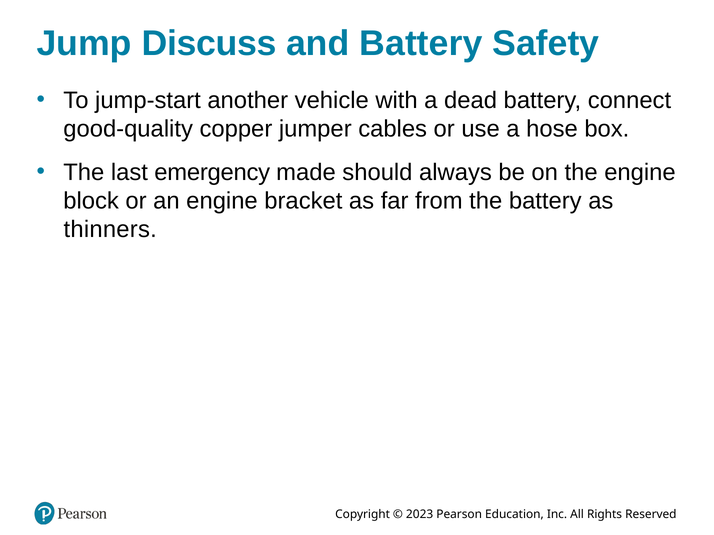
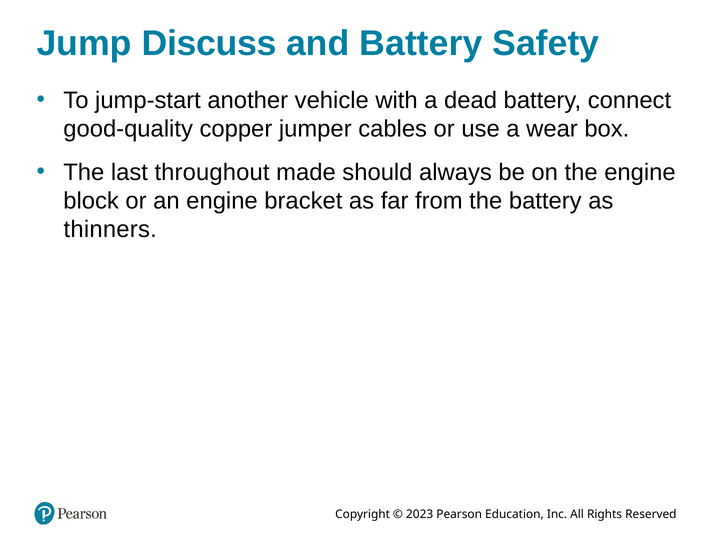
hose: hose -> wear
emergency: emergency -> throughout
